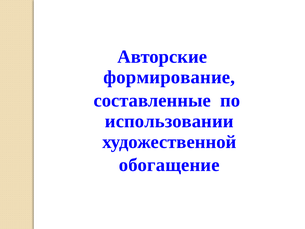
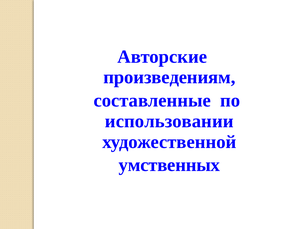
формирование: формирование -> произведениям
обогащение: обогащение -> умственных
